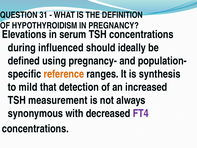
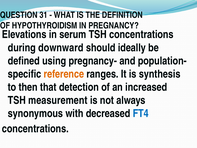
influenced: influenced -> downward
mild: mild -> then
FT4 colour: purple -> blue
